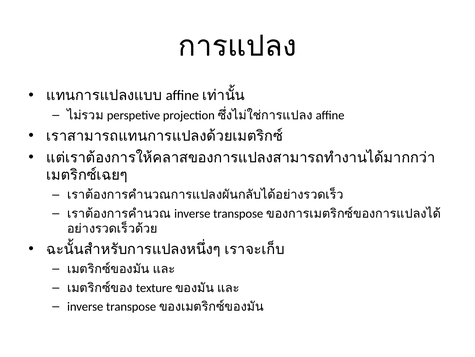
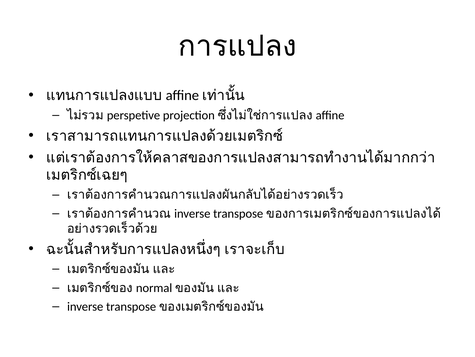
texture: texture -> normal
